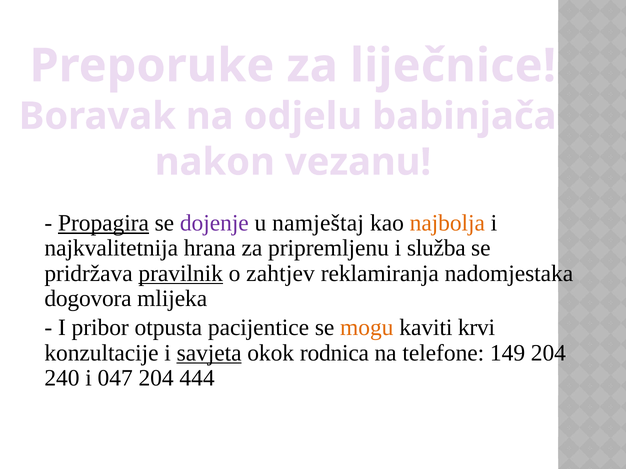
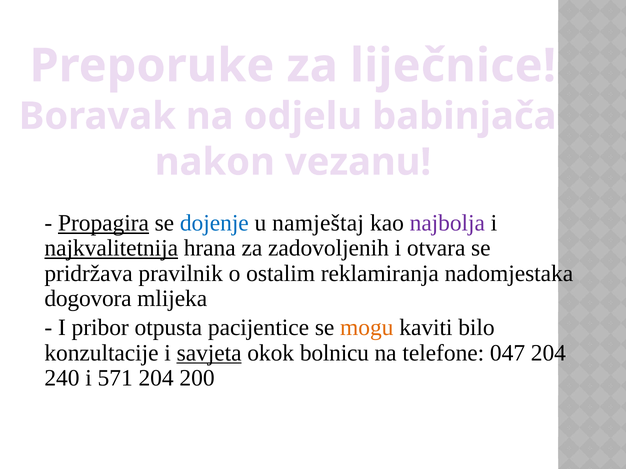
dojenje colour: purple -> blue
najbolja colour: orange -> purple
najkvalitetnija underline: none -> present
pripremljenu: pripremljenu -> zadovoljenih
služba: služba -> otvara
pravilnik underline: present -> none
zahtjev: zahtjev -> ostalim
krvi: krvi -> bilo
rodnica: rodnica -> bolnicu
149: 149 -> 047
047: 047 -> 571
444: 444 -> 200
